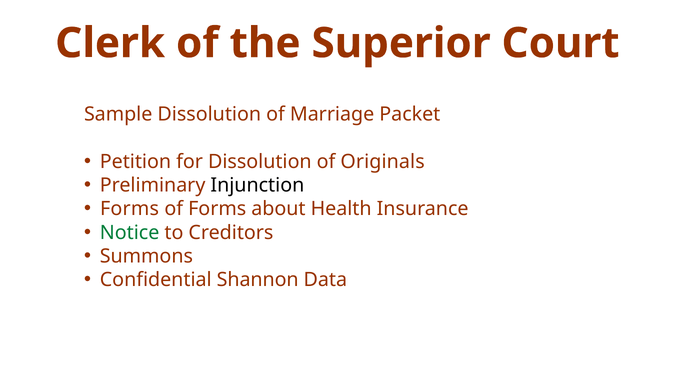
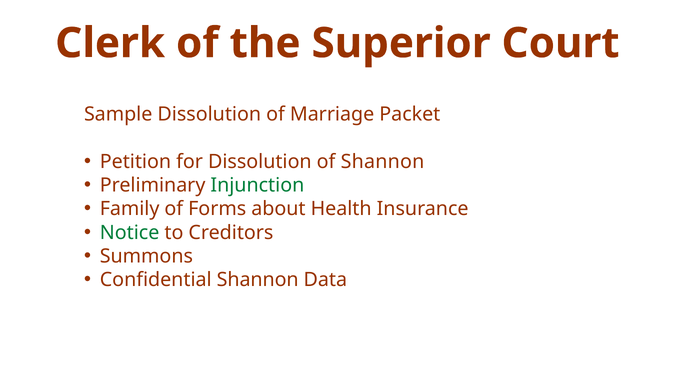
of Originals: Originals -> Shannon
Injunction colour: black -> green
Forms at (129, 209): Forms -> Family
